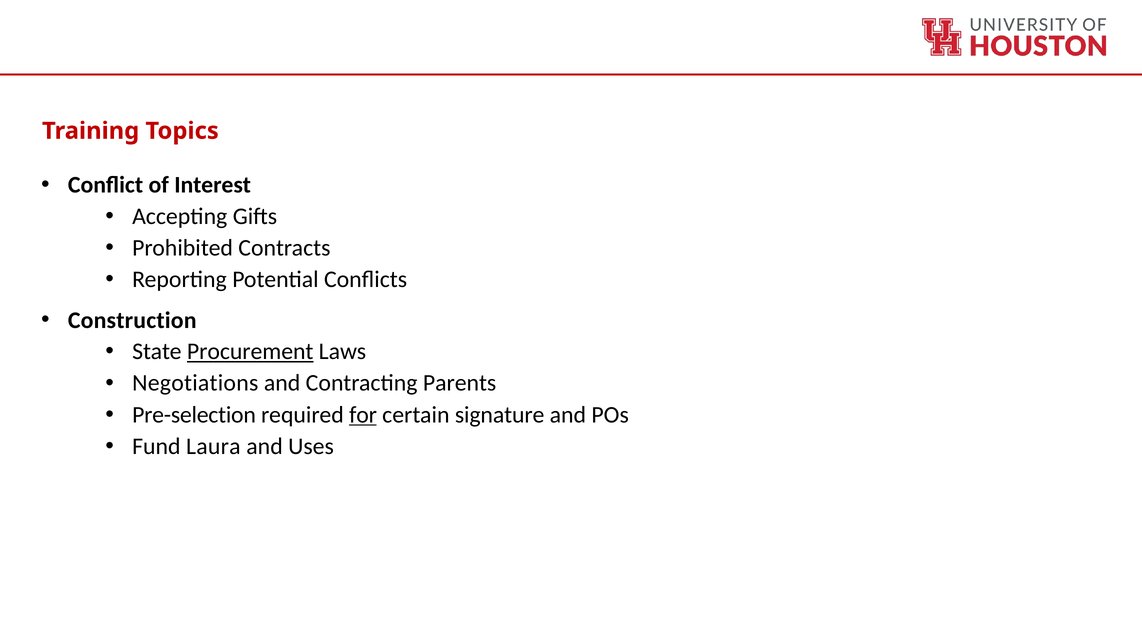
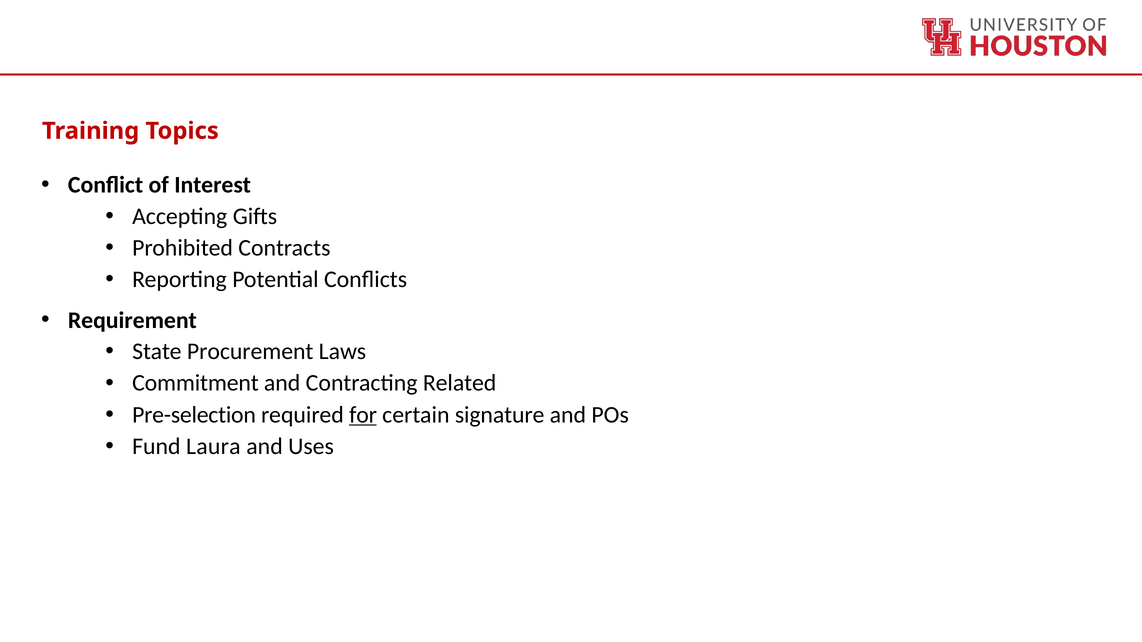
Construction: Construction -> Requirement
Procurement underline: present -> none
Negotiations: Negotiations -> Commitment
Parents: Parents -> Related
